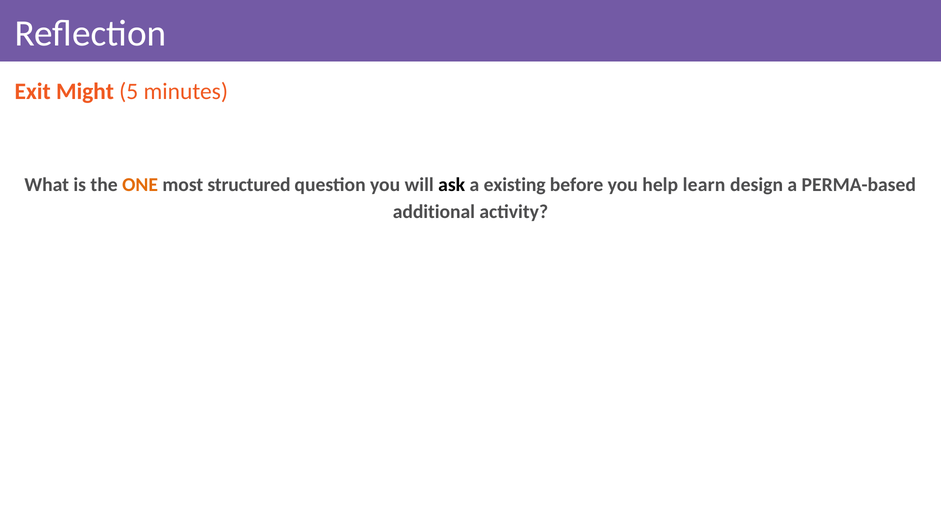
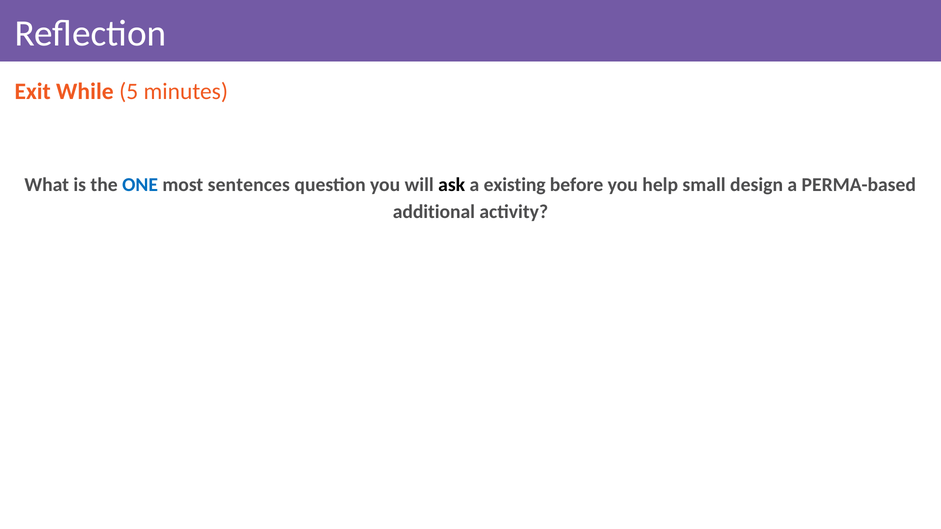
Might: Might -> While
ONE colour: orange -> blue
structured: structured -> sentences
learn: learn -> small
